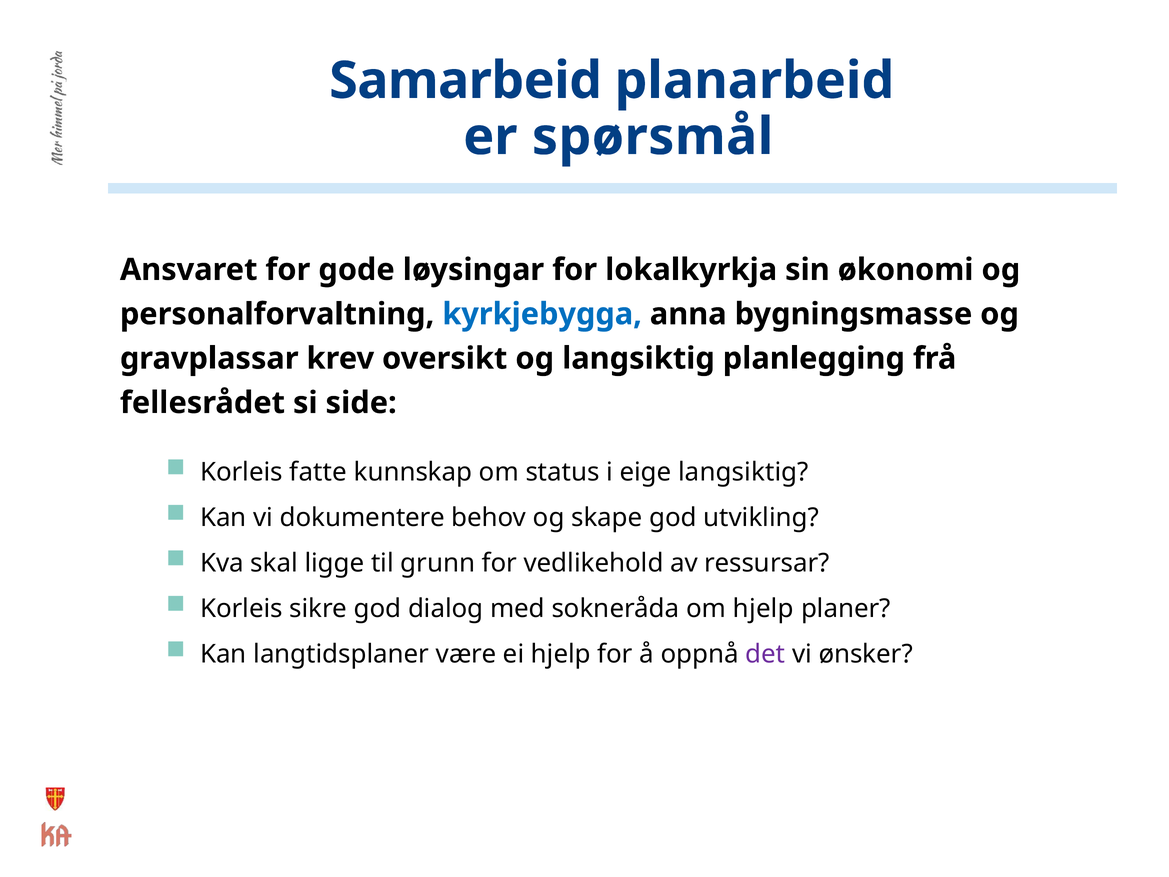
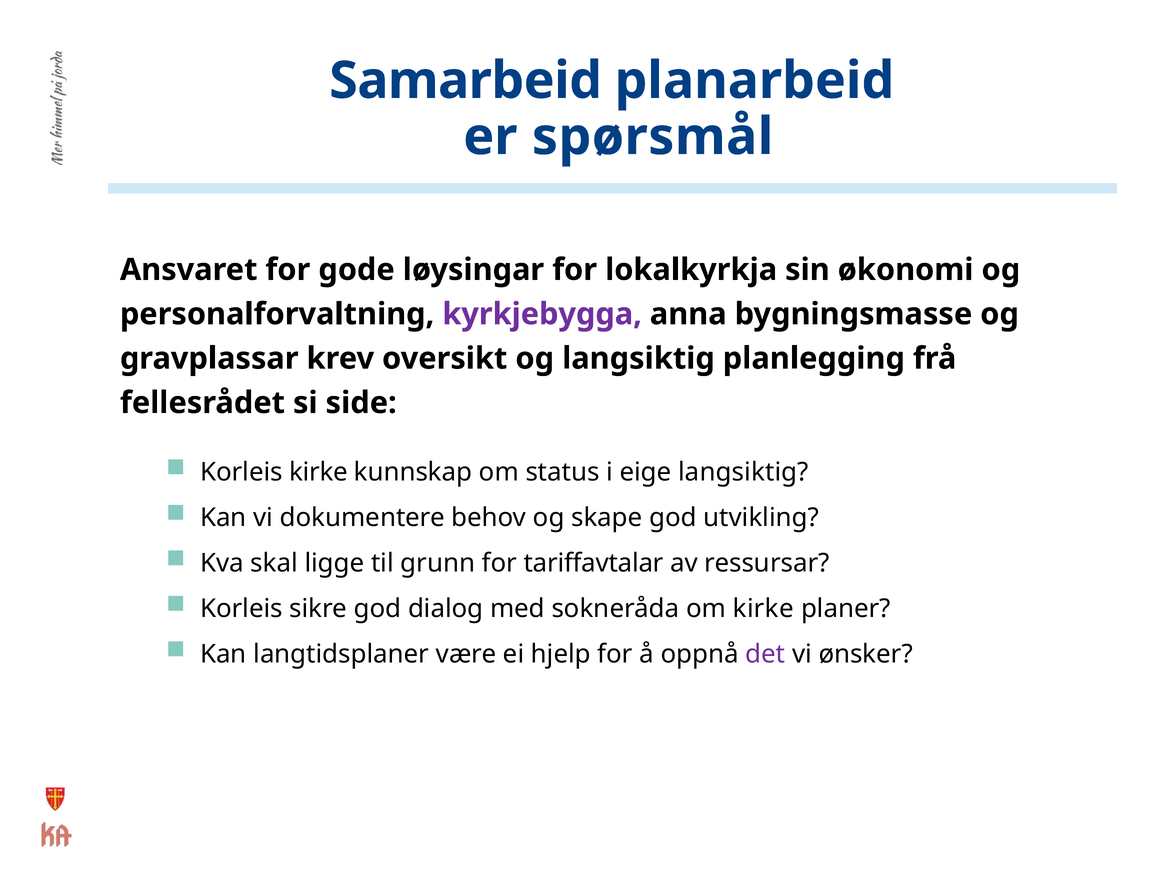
kyrkjebygga colour: blue -> purple
Korleis fatte: fatte -> kirke
vedlikehold: vedlikehold -> tariffavtalar
om hjelp: hjelp -> kirke
